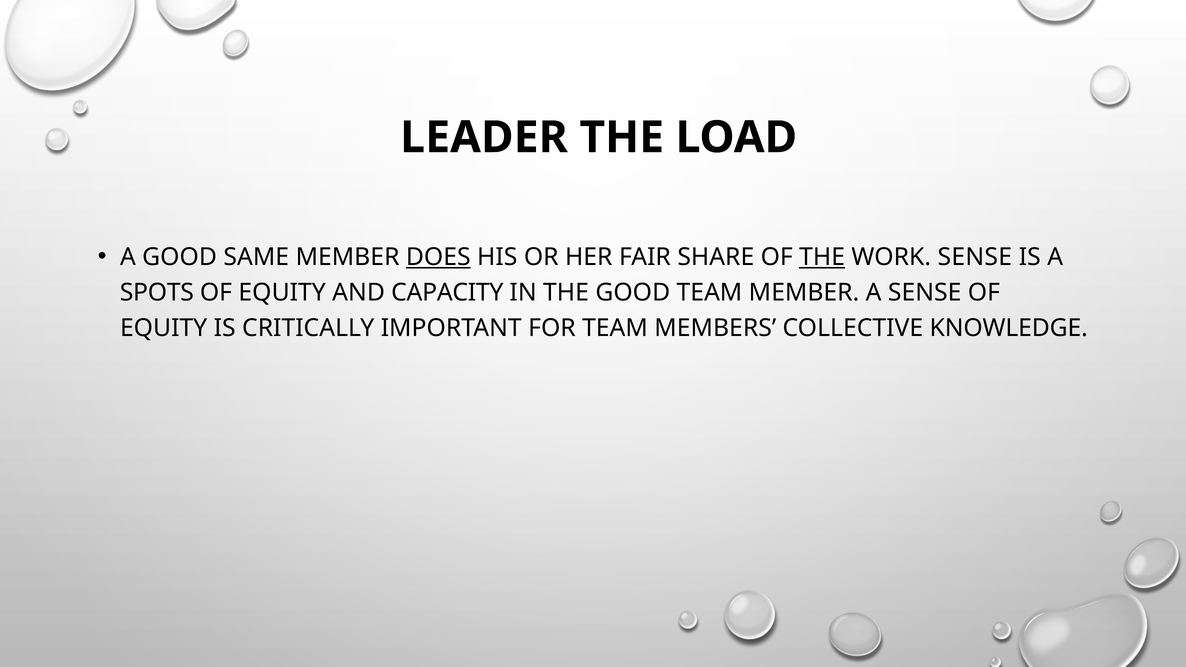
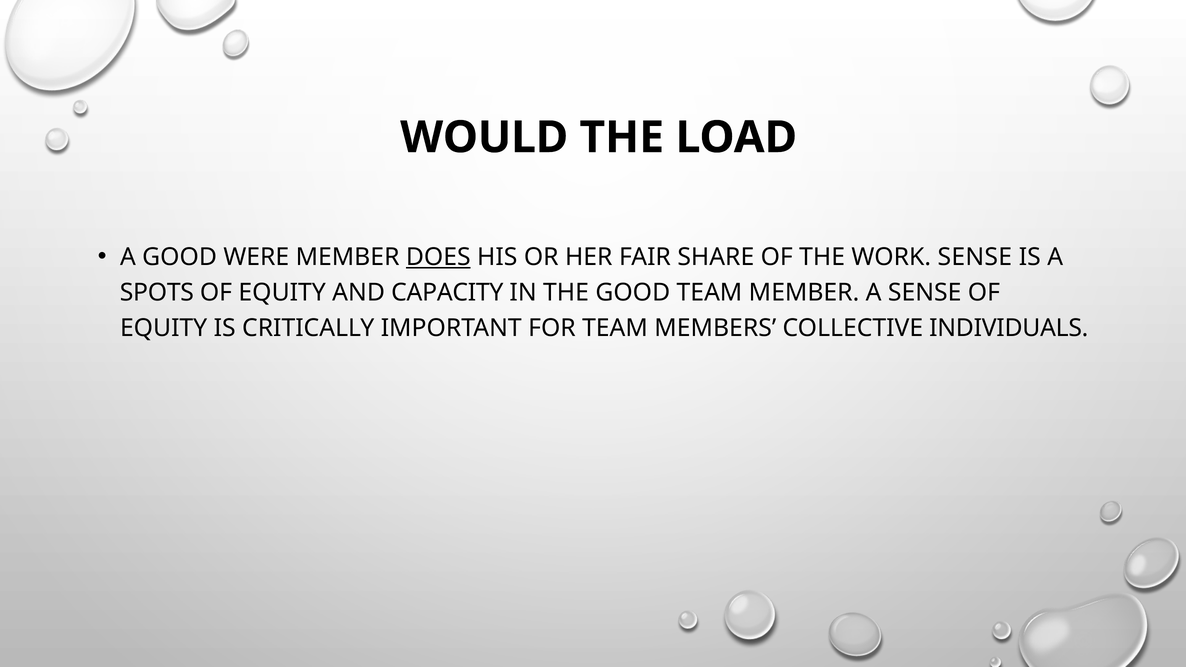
LEADER: LEADER -> WOULD
SAME: SAME -> WERE
THE at (822, 257) underline: present -> none
KNOWLEDGE: KNOWLEDGE -> INDIVIDUALS
